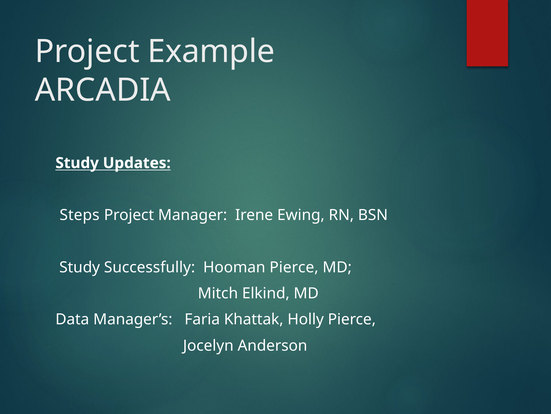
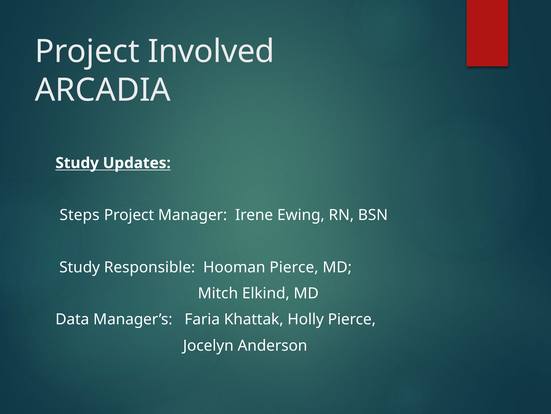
Example: Example -> Involved
Successfully: Successfully -> Responsible
